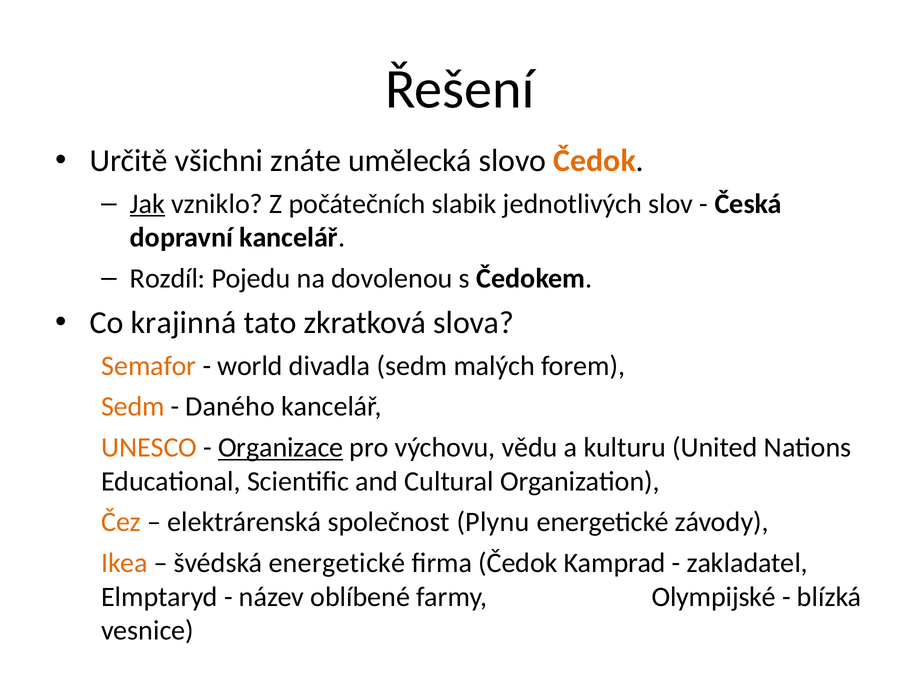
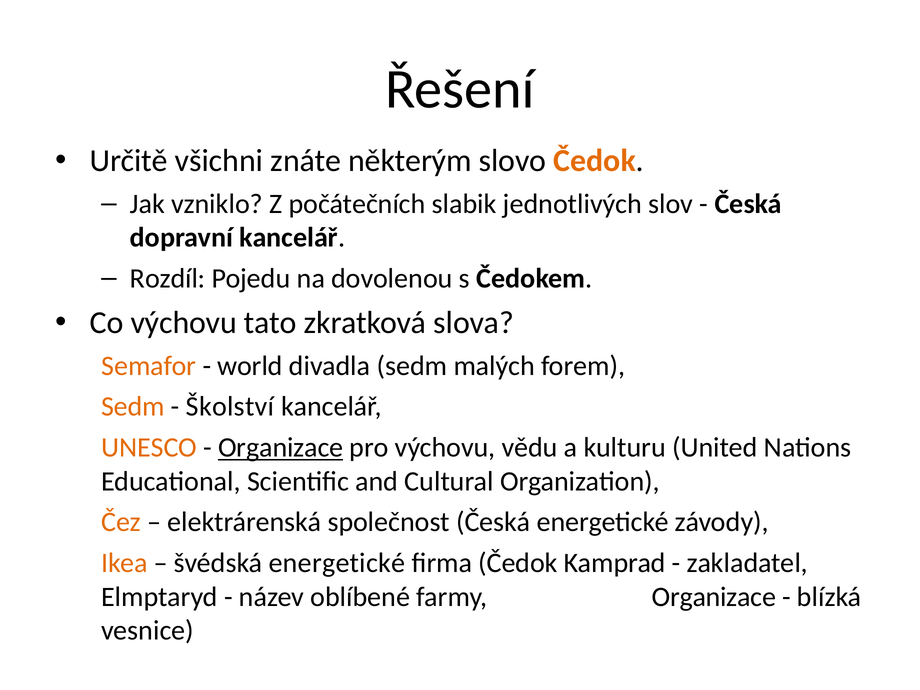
umělecká: umělecká -> některým
Jak underline: present -> none
Co krajinná: krajinná -> výchovu
Daného: Daného -> Školství
společnost Plynu: Plynu -> Česká
farmy Olympijské: Olympijské -> Organizace
